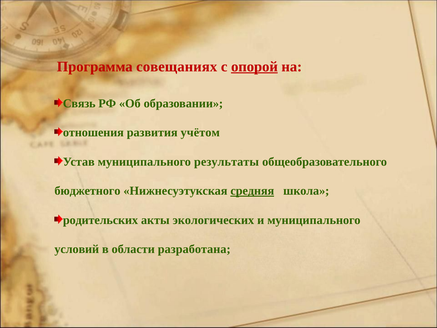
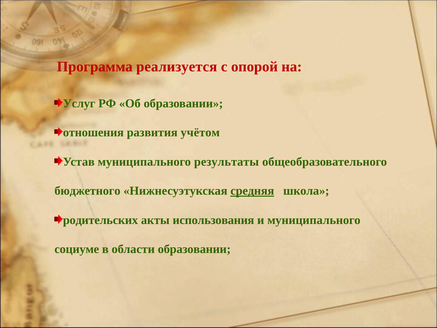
совещаниях: совещаниях -> реализуется
опорой underline: present -> none
Связь: Связь -> Услуг
экологических: экологических -> использования
условий: условий -> социуме
области разработана: разработана -> образовании
